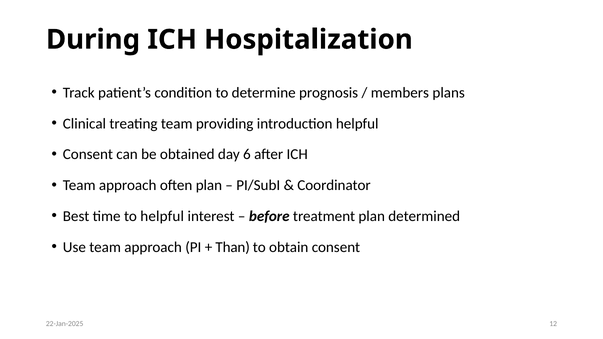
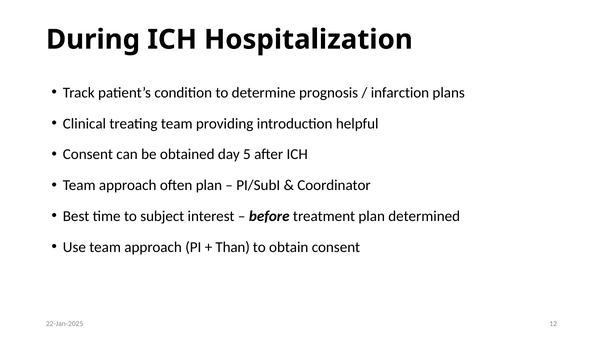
members: members -> infarction
6: 6 -> 5
to helpful: helpful -> subject
